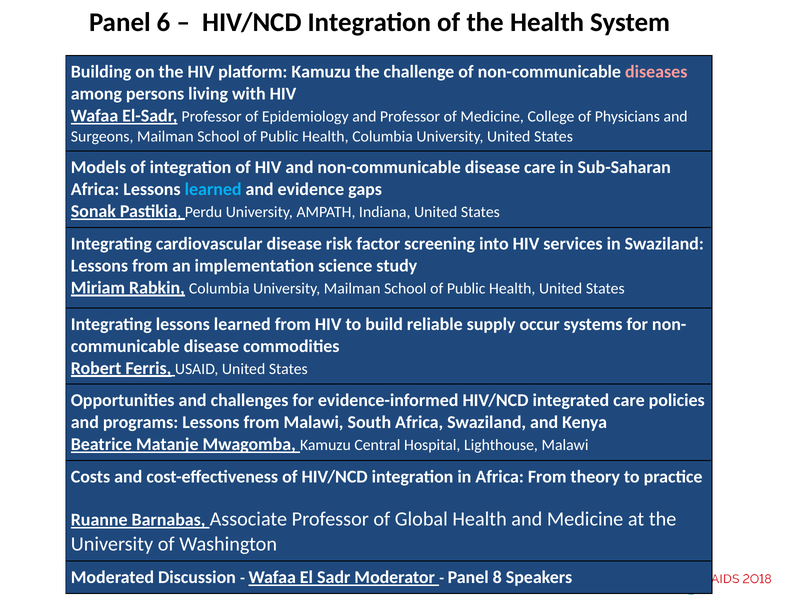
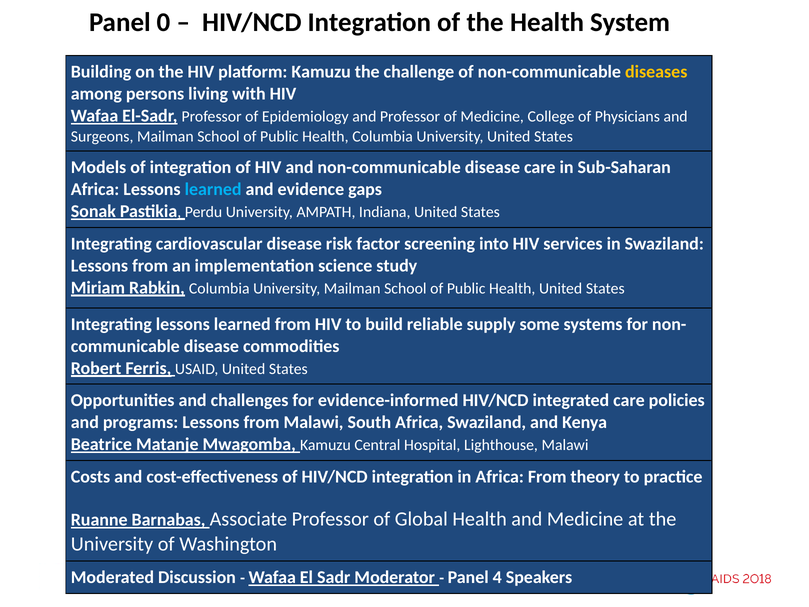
6: 6 -> 0
diseases colour: pink -> yellow
occur: occur -> some
8: 8 -> 4
